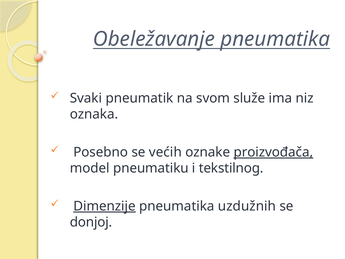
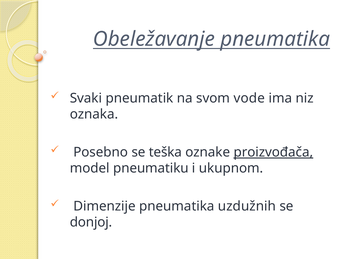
služe: služe -> vode
većih: većih -> teška
tekstilnog: tekstilnog -> ukupnom
Dimenzije underline: present -> none
